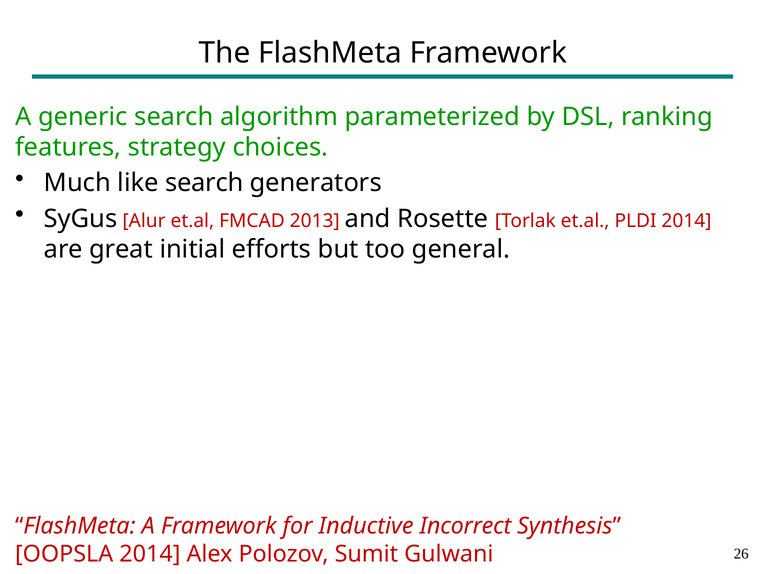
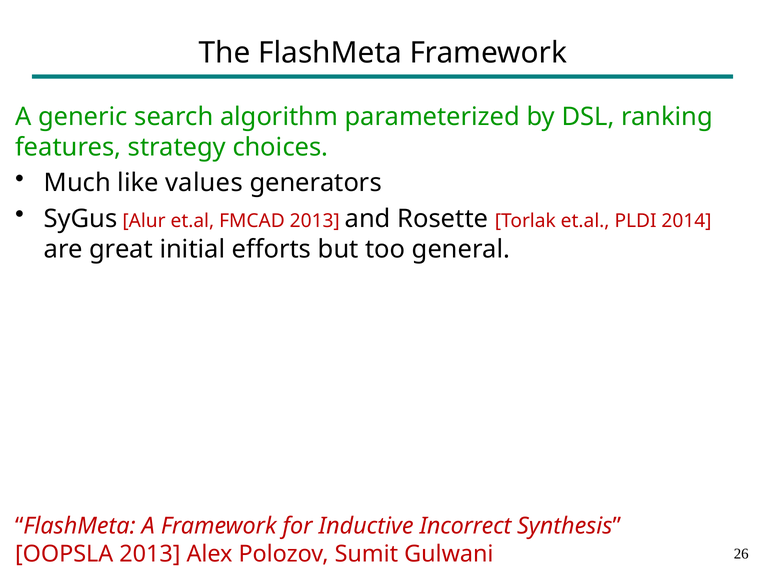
like search: search -> values
OOPSLA 2014: 2014 -> 2013
